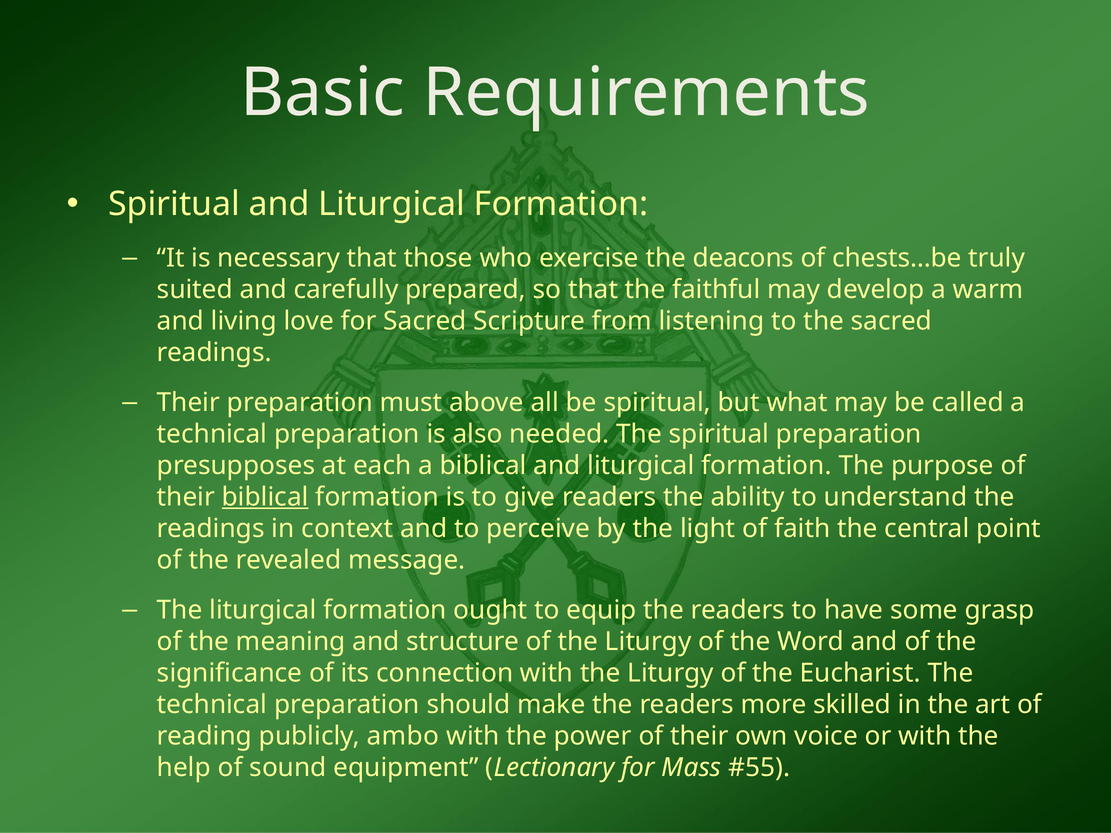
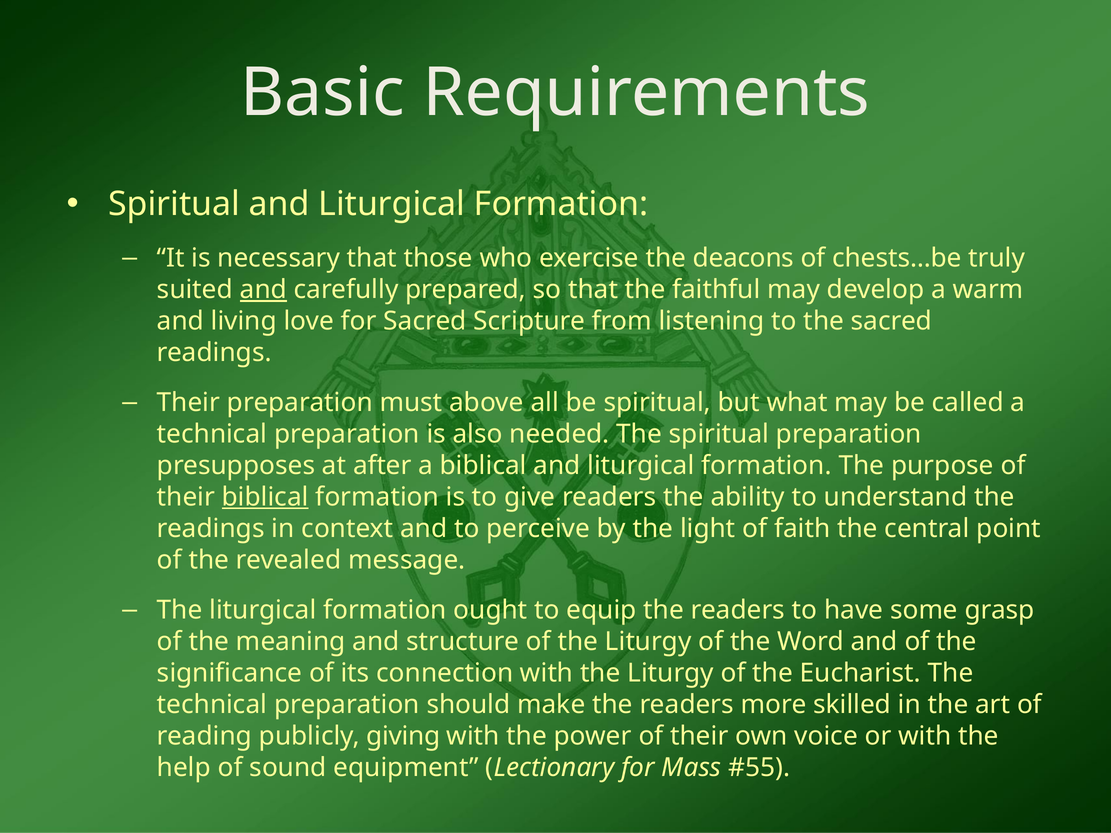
and at (263, 290) underline: none -> present
each: each -> after
ambo: ambo -> giving
